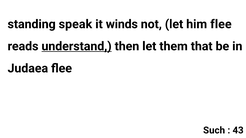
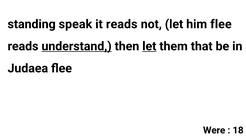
it winds: winds -> reads
let at (149, 46) underline: none -> present
Such: Such -> Were
43: 43 -> 18
